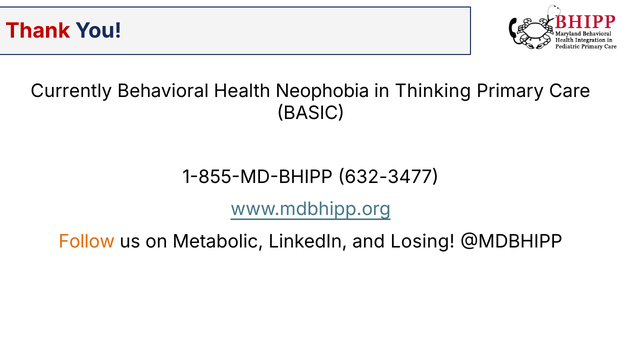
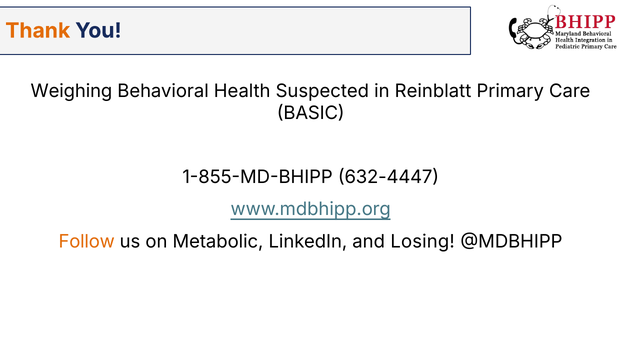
Thank colour: red -> orange
Currently: Currently -> Weighing
Neophobia: Neophobia -> Suspected
Thinking: Thinking -> Reinblatt
632-3477: 632-3477 -> 632-4447
